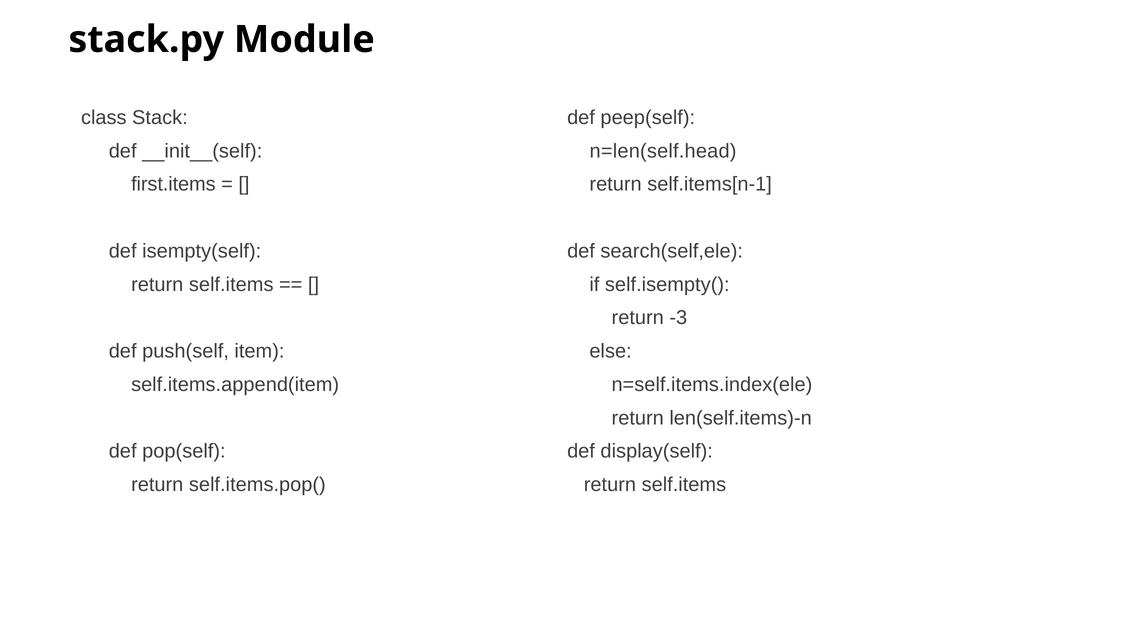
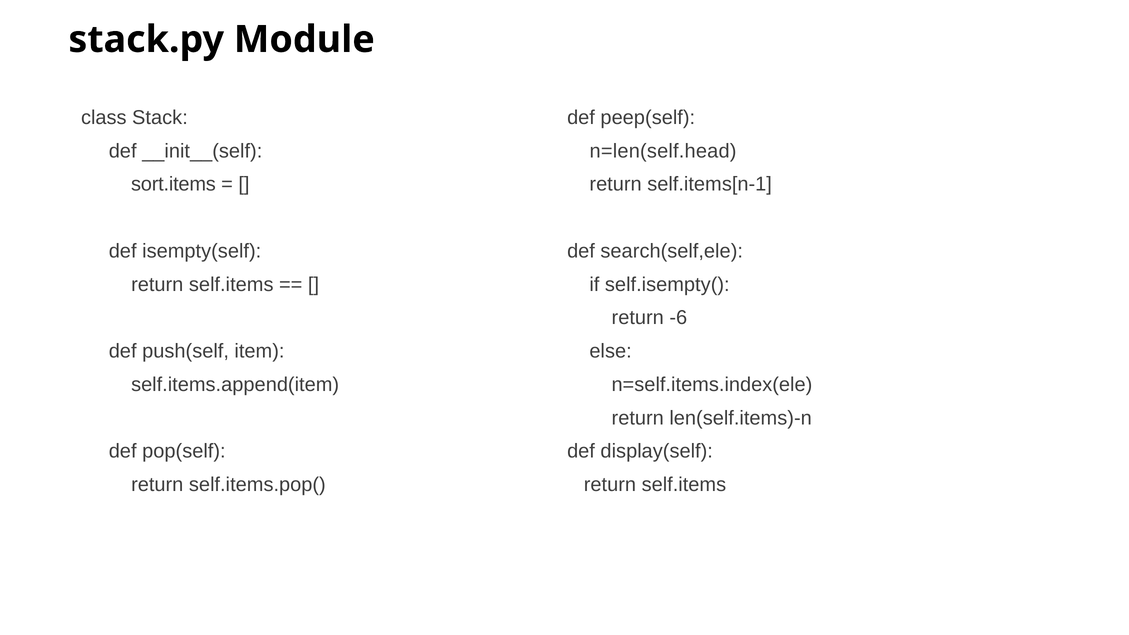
first.items: first.items -> sort.items
-3: -3 -> -6
